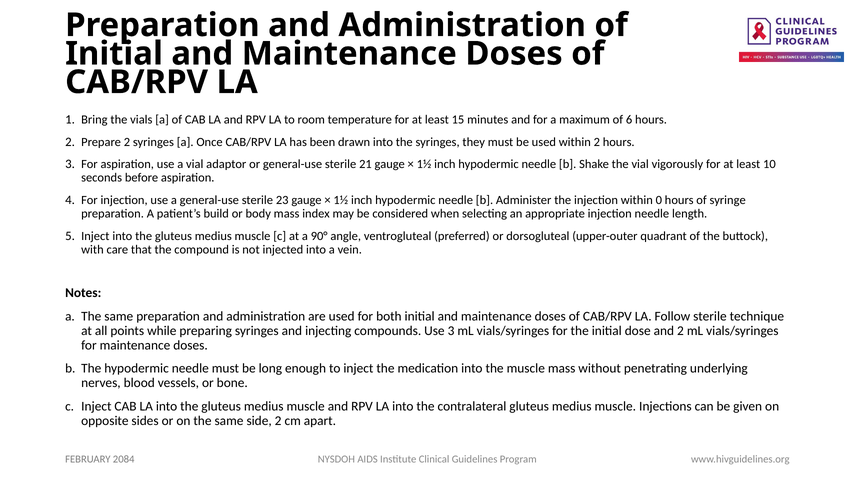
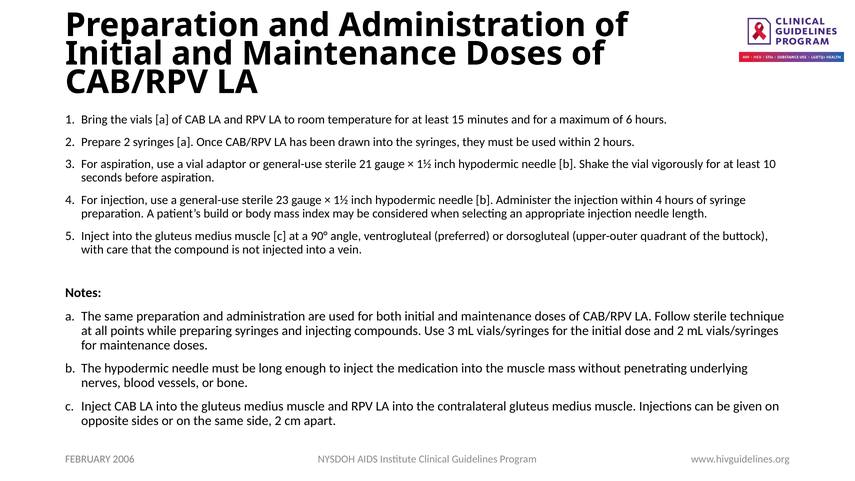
within 0: 0 -> 4
2084: 2084 -> 2006
